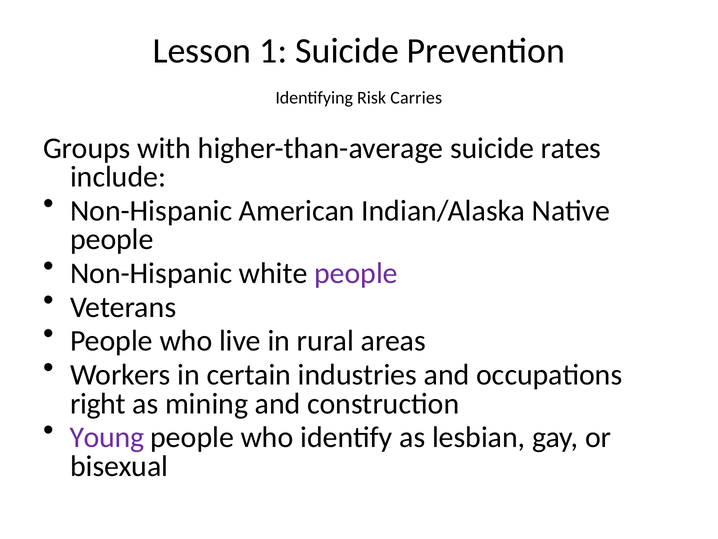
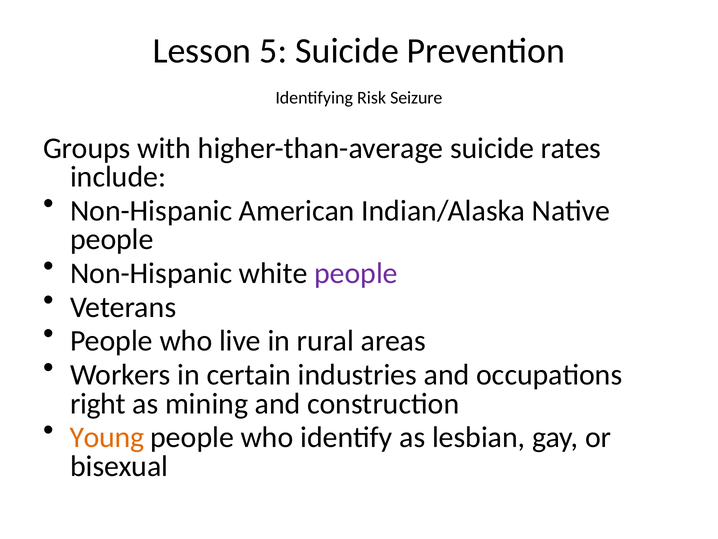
1: 1 -> 5
Carries: Carries -> Seizure
Young colour: purple -> orange
